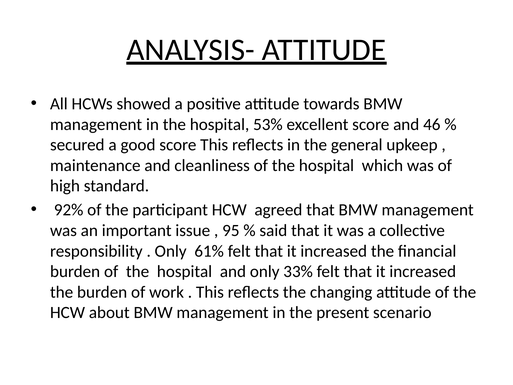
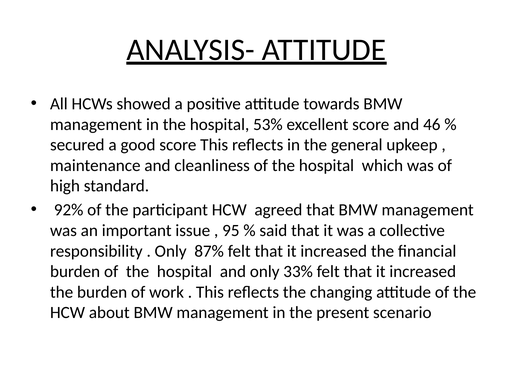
61%: 61% -> 87%
